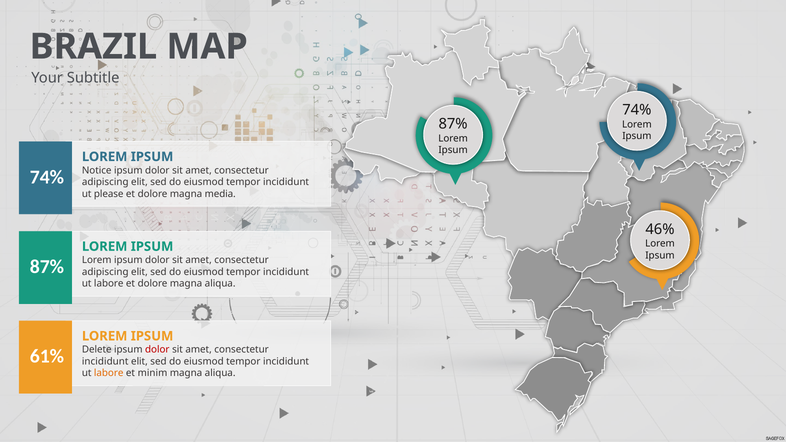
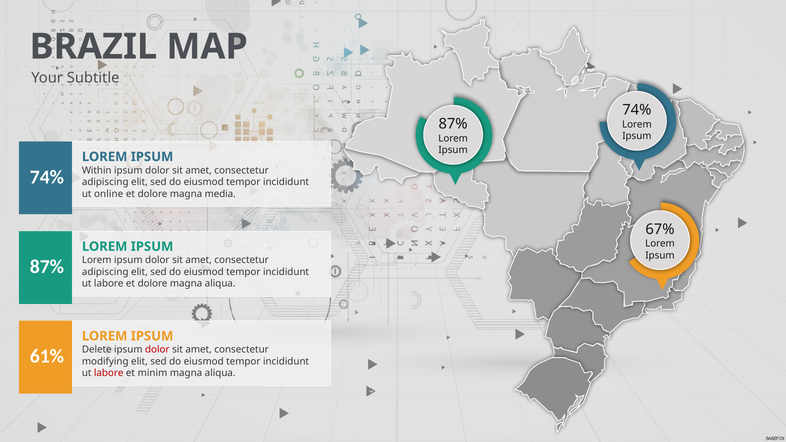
Notice: Notice -> Within
please: please -> online
46%: 46% -> 67%
incididunt at (105, 361): incididunt -> modifying
labore at (109, 373) colour: orange -> red
